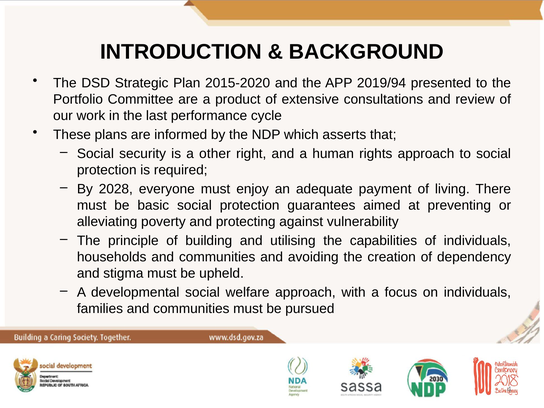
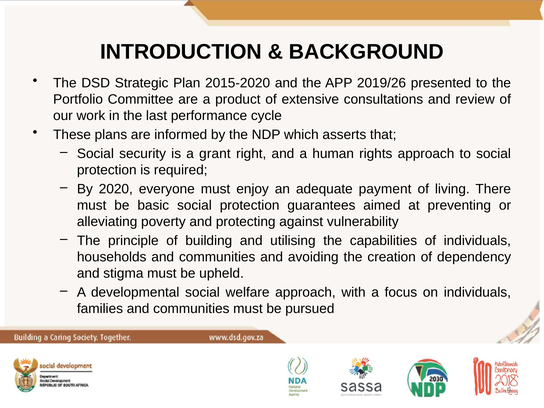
2019/94: 2019/94 -> 2019/26
other: other -> grant
2028: 2028 -> 2020
